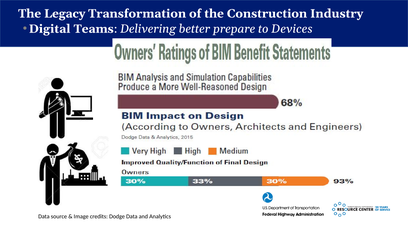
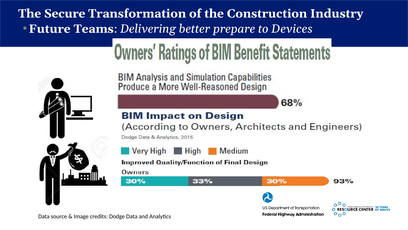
Legacy: Legacy -> Secure
Digital: Digital -> Future
